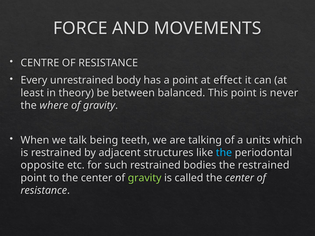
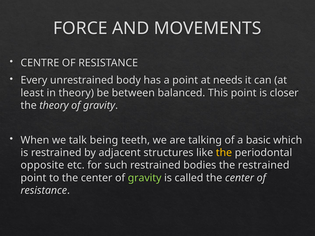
effect: effect -> needs
never: never -> closer
the where: where -> theory
units: units -> basic
the at (224, 153) colour: light blue -> yellow
